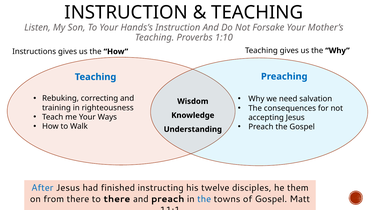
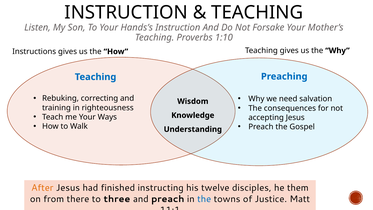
After colour: blue -> orange
to there: there -> three
of Gospel: Gospel -> Justice
